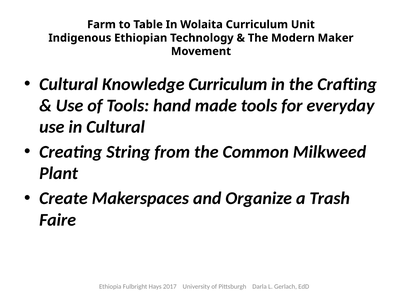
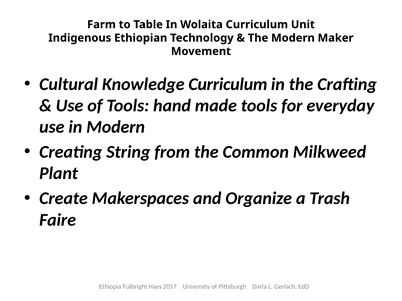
in Cultural: Cultural -> Modern
